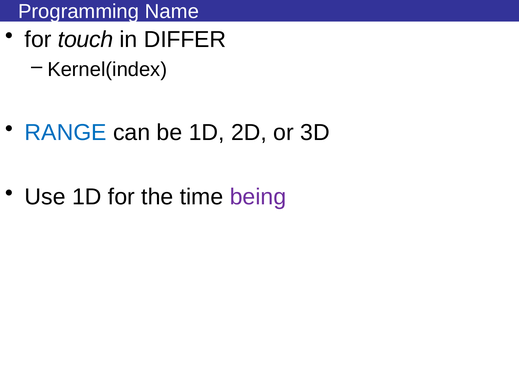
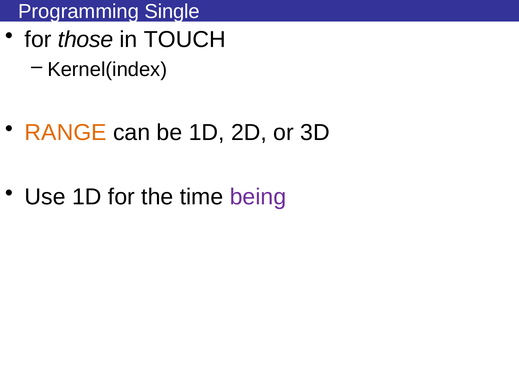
Name: Name -> Single
touch: touch -> those
DIFFER: DIFFER -> TOUCH
RANGE colour: blue -> orange
